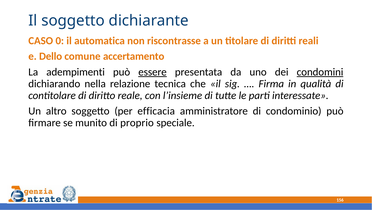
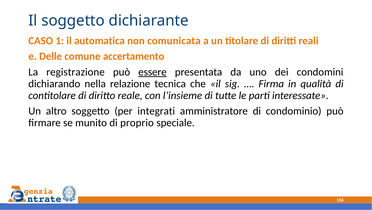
0: 0 -> 1
riscontrasse: riscontrasse -> comunicata
Dello: Dello -> Delle
adempimenti: adempimenti -> registrazione
condomini underline: present -> none
efficacia: efficacia -> integrati
